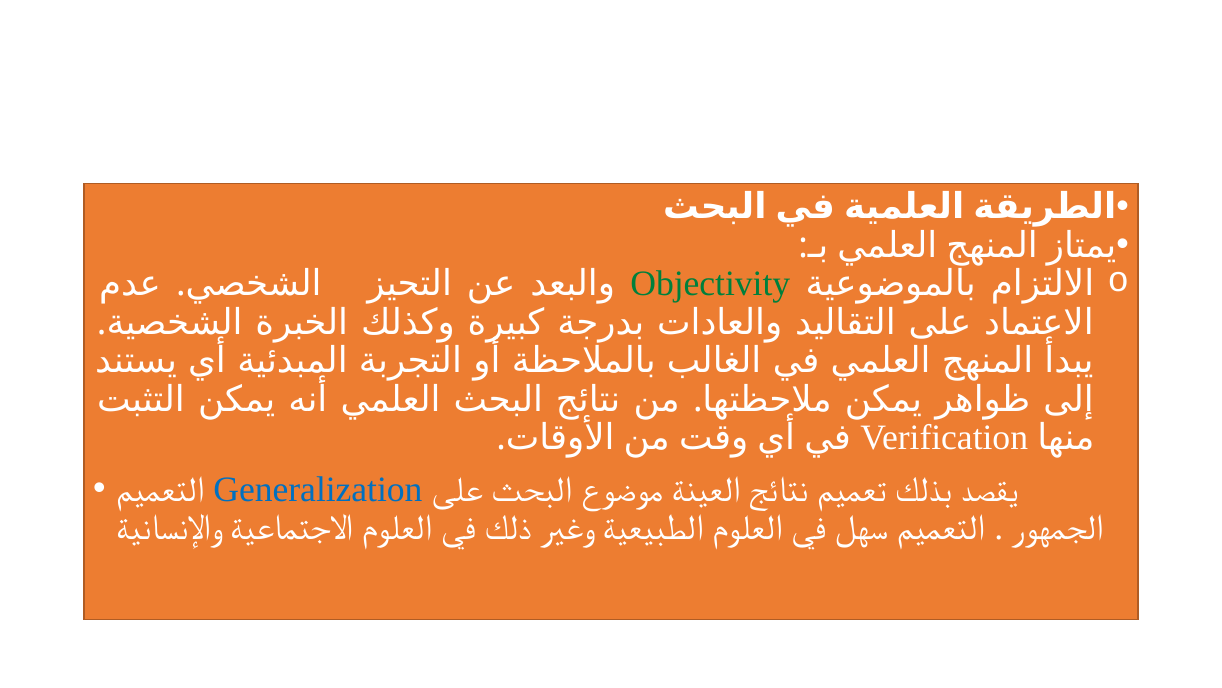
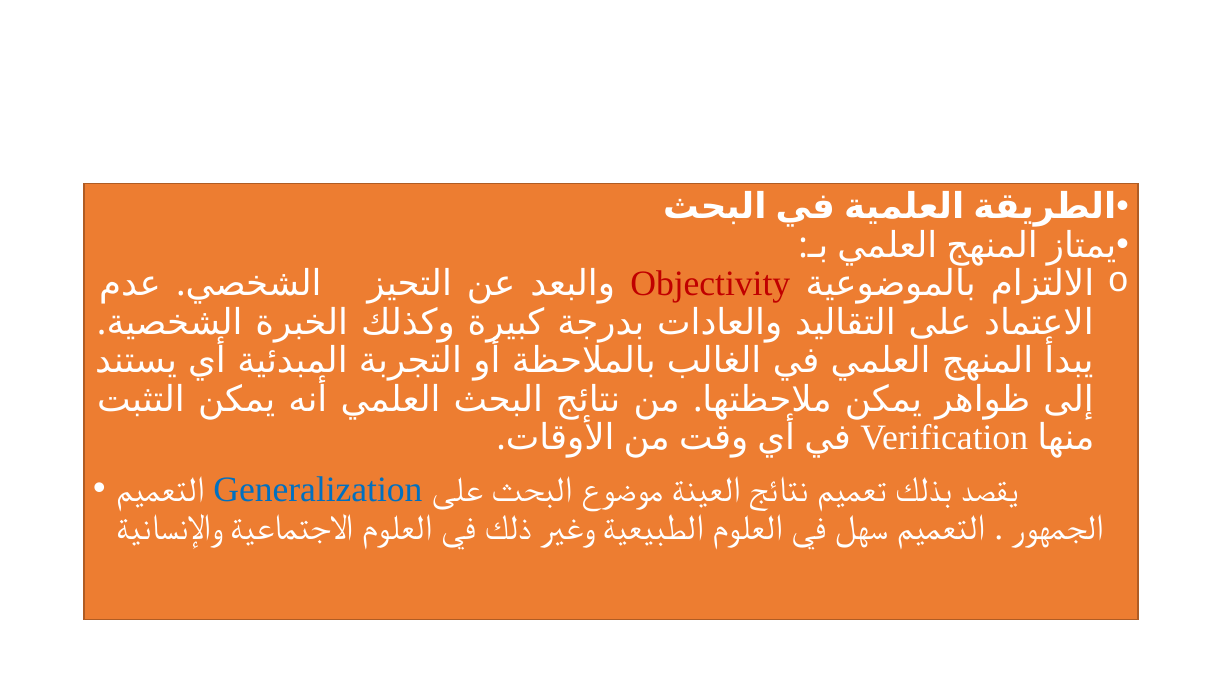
Objectivity colour: green -> red
